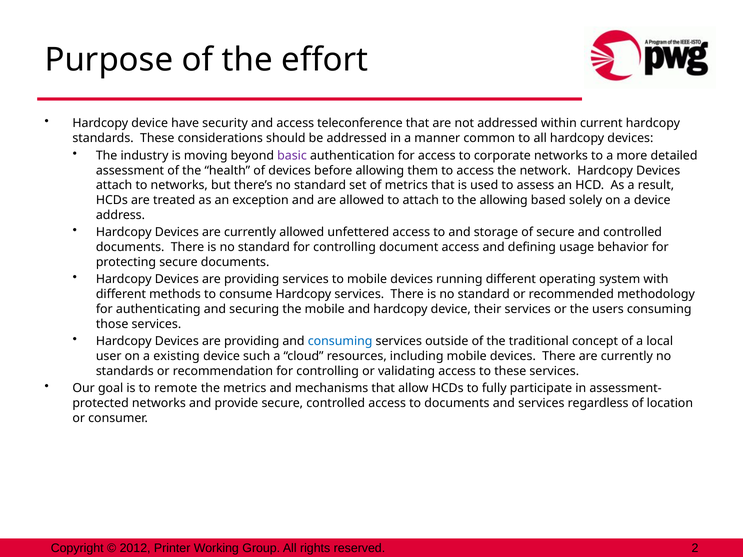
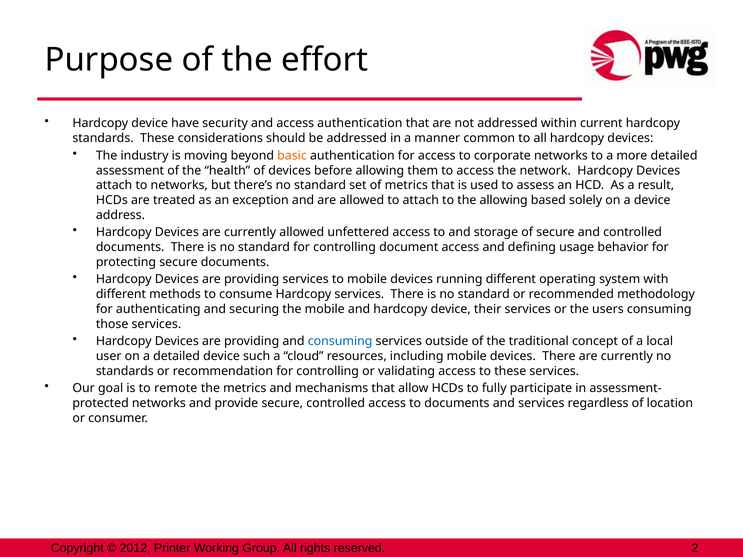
access teleconference: teleconference -> authentication
basic colour: purple -> orange
a existing: existing -> detailed
